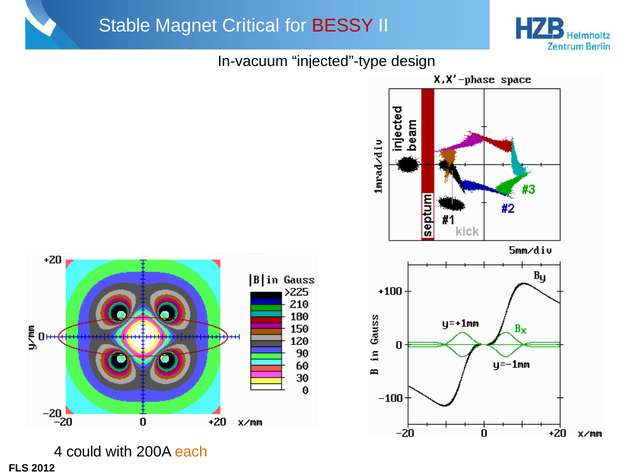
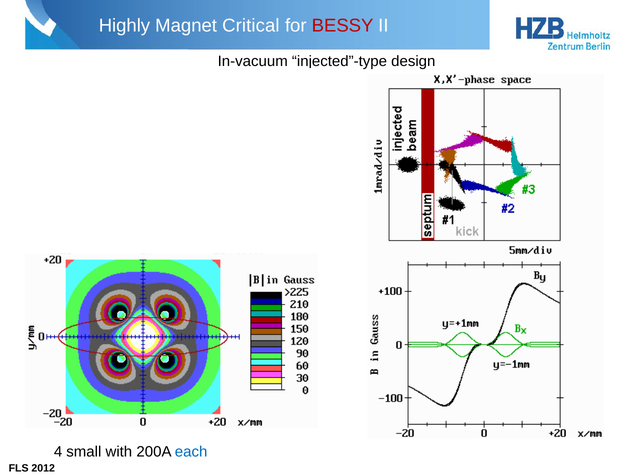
Stable: Stable -> Highly
could: could -> small
each colour: orange -> blue
